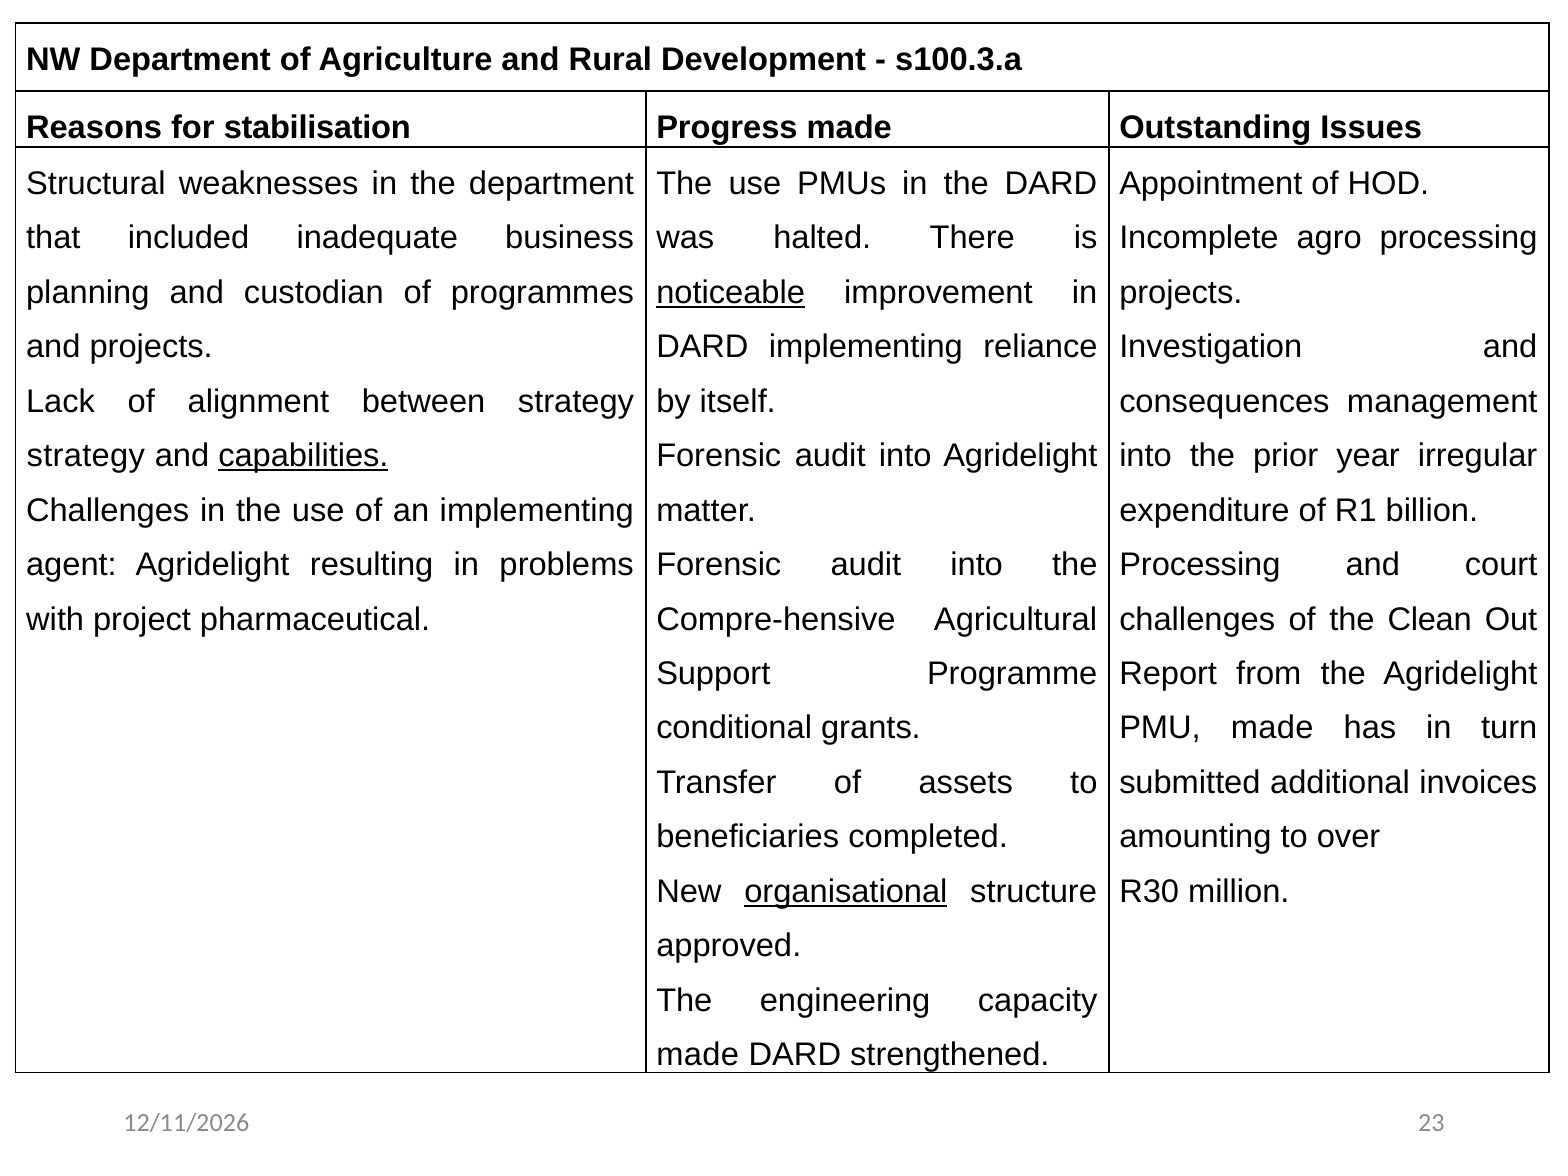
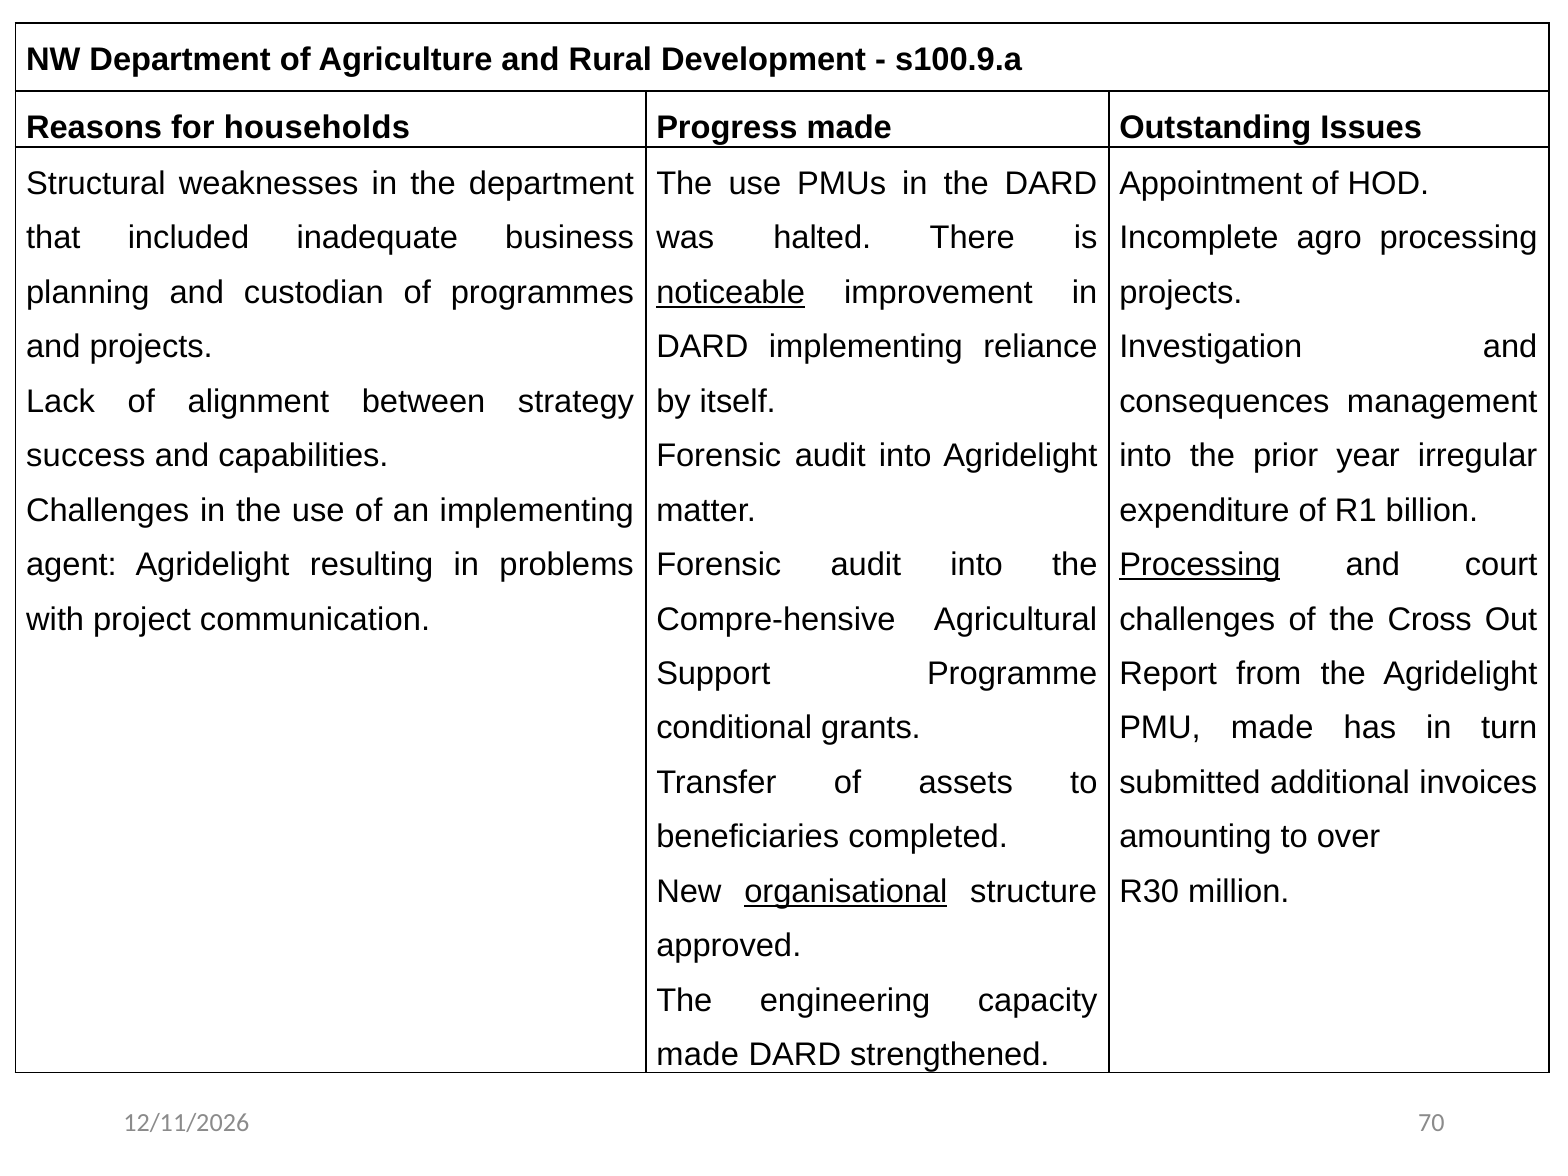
s100.3.a: s100.3.a -> s100.9.a
stabilisation: stabilisation -> households
strategy at (86, 456): strategy -> success
capabilities underline: present -> none
Processing at (1200, 565) underline: none -> present
pharmaceutical: pharmaceutical -> communication
Clean: Clean -> Cross
23: 23 -> 70
